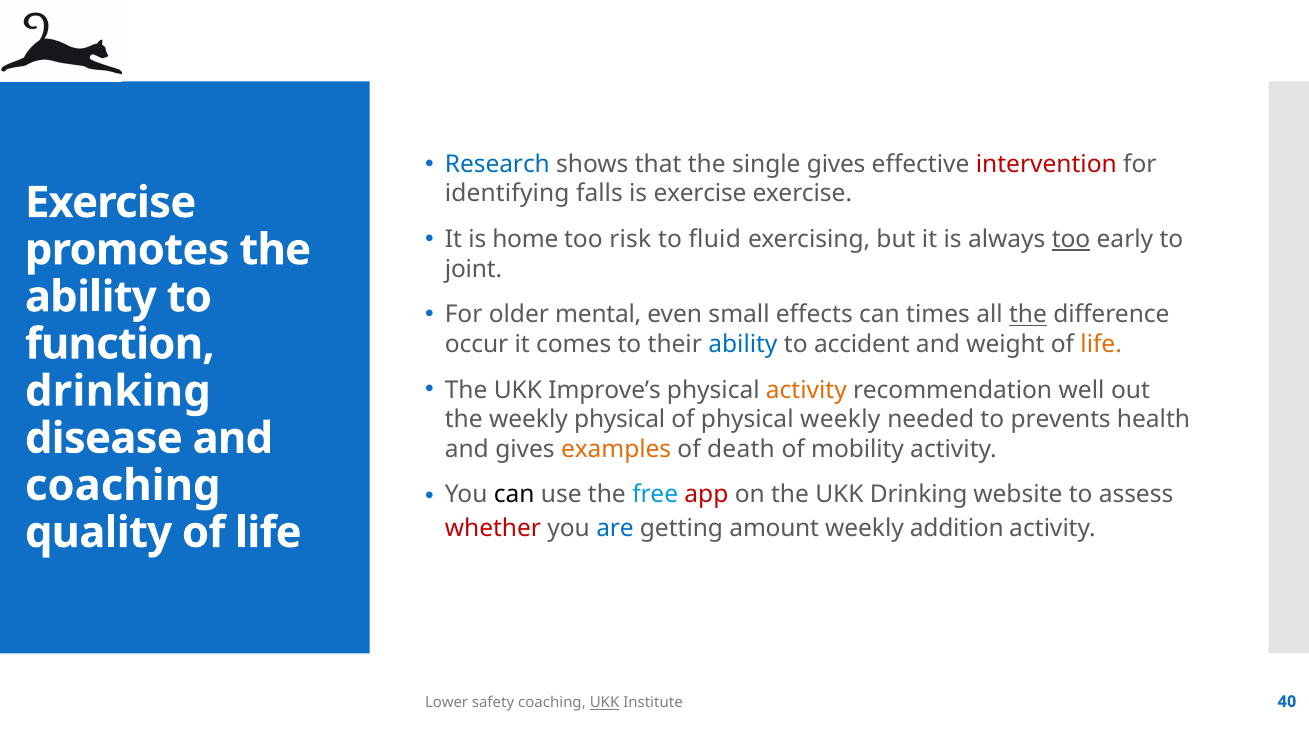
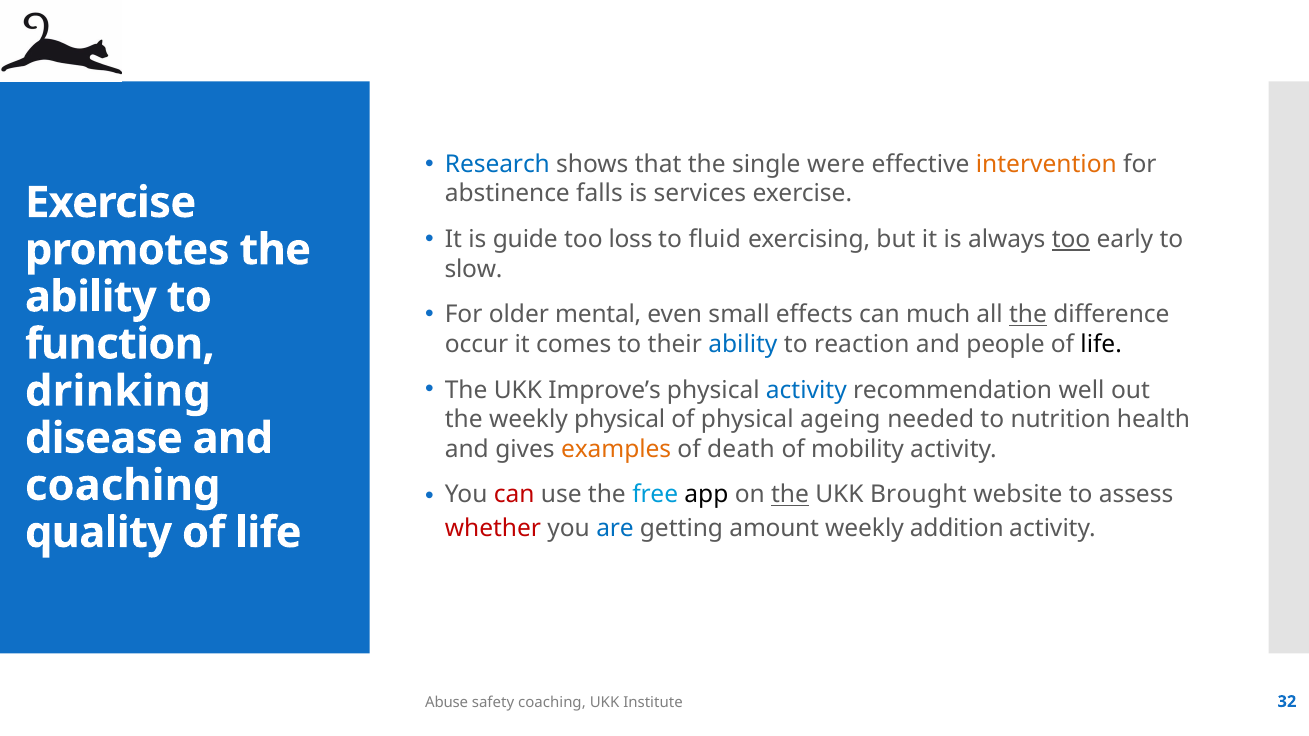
single gives: gives -> were
intervention colour: red -> orange
identifying: identifying -> abstinence
is exercise: exercise -> services
home: home -> guide
risk: risk -> loss
joint: joint -> slow
times: times -> much
accident: accident -> reaction
weight: weight -> people
life at (1101, 344) colour: orange -> black
activity at (806, 390) colour: orange -> blue
physical weekly: weekly -> ageing
prevents: prevents -> nutrition
can at (514, 495) colour: black -> red
app colour: red -> black
the at (790, 495) underline: none -> present
UKK Drinking: Drinking -> Brought
Lower: Lower -> Abuse
UKK at (605, 703) underline: present -> none
40: 40 -> 32
